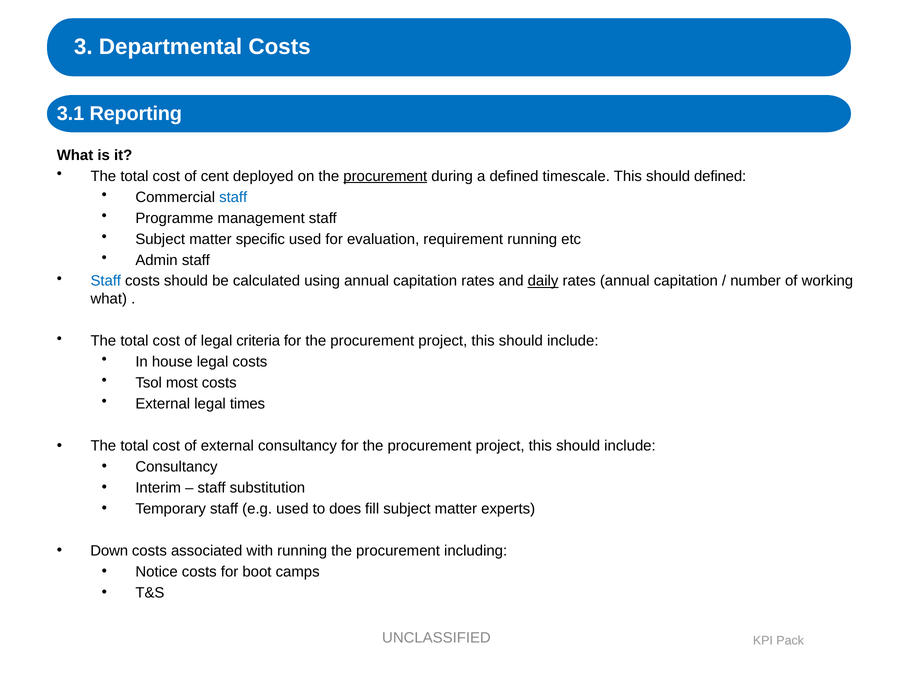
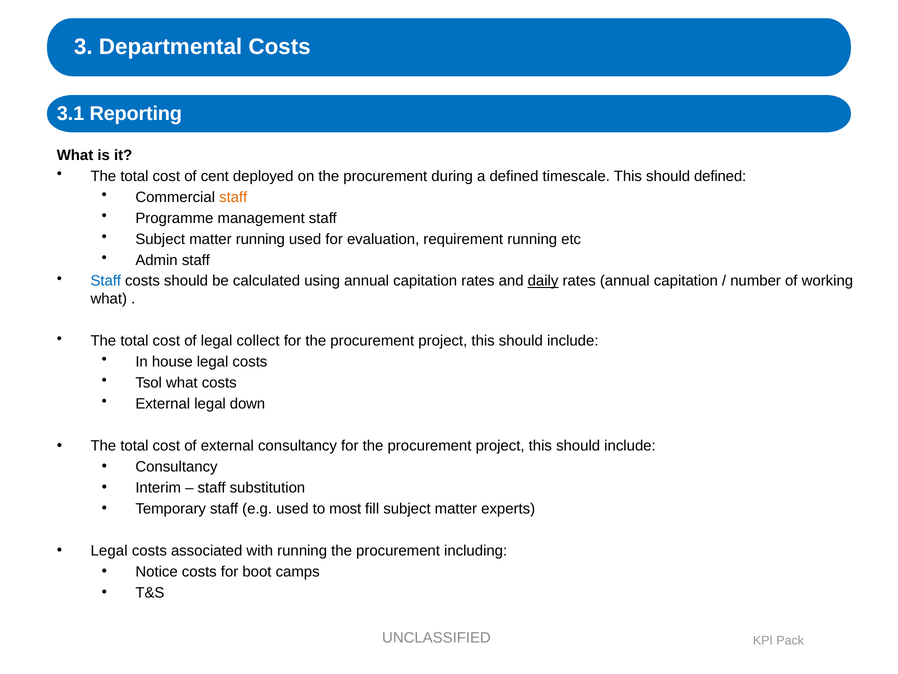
procurement at (385, 176) underline: present -> none
staff at (233, 197) colour: blue -> orange
matter specific: specific -> running
criteria: criteria -> collect
Tsol most: most -> what
times: times -> down
does: does -> most
Down at (109, 550): Down -> Legal
